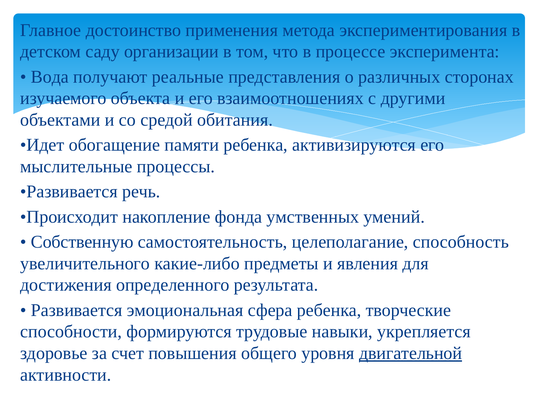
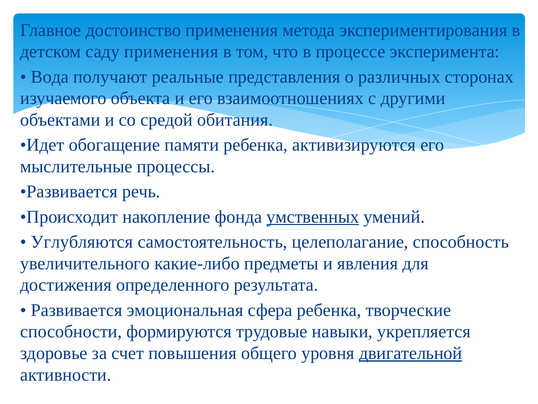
саду организации: организации -> применения
умственных underline: none -> present
Собственную: Собственную -> Углубляются
